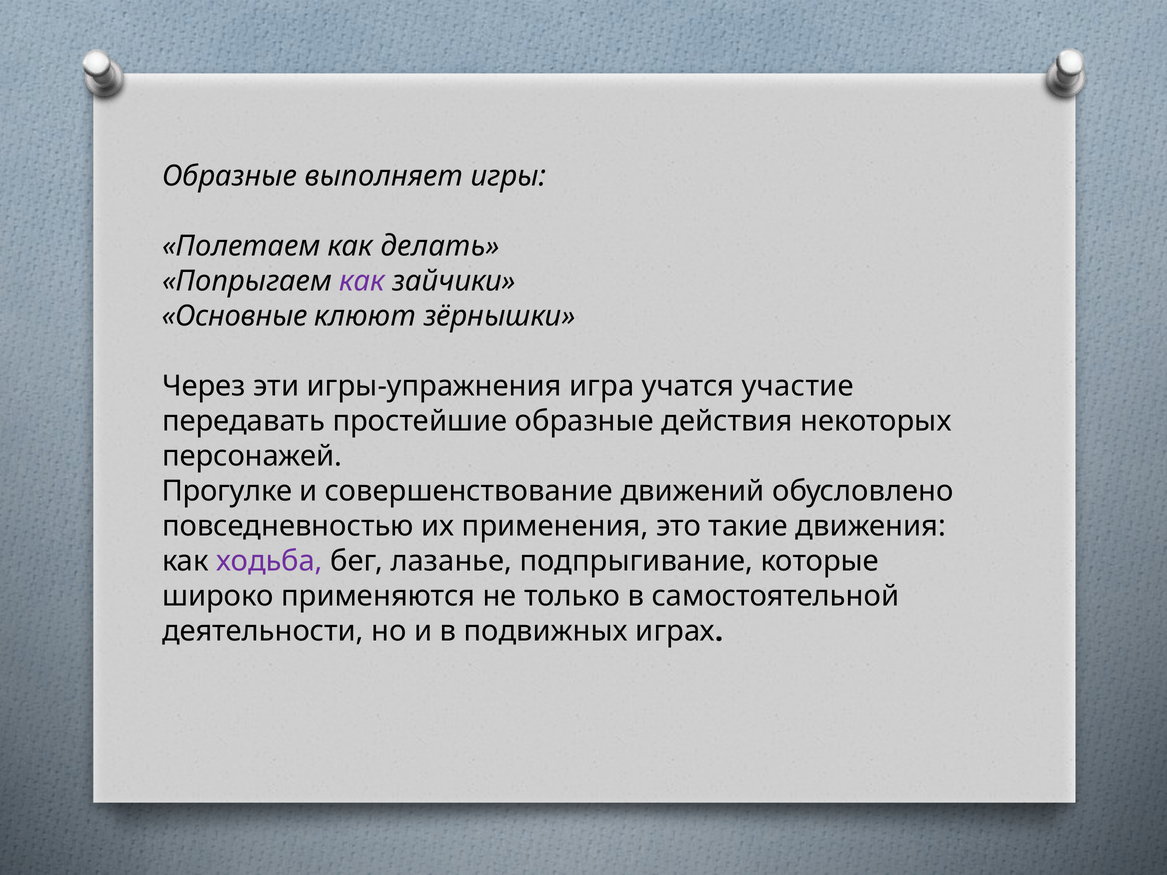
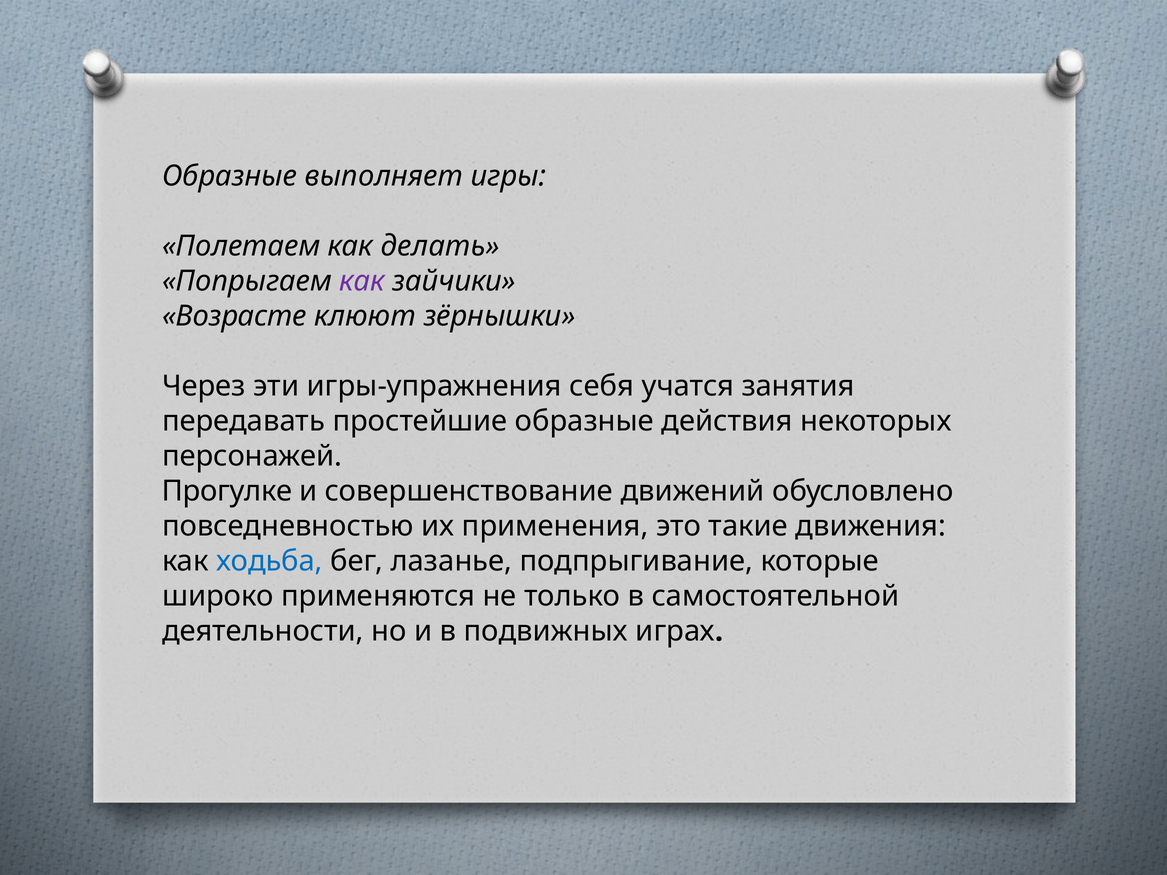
Основные: Основные -> Возрасте
игра: игра -> себя
участие: участие -> занятия
ходьба colour: purple -> blue
